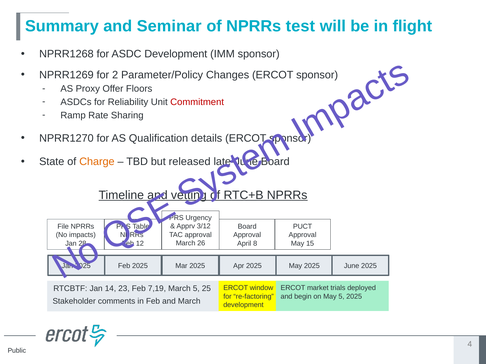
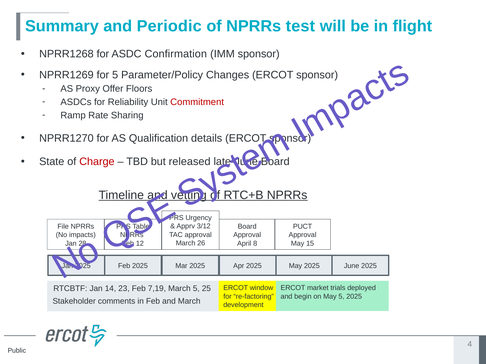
Seminar: Seminar -> Periodic
ASDC Development: Development -> Confirmation
for 2: 2 -> 5
Charge colour: orange -> red
